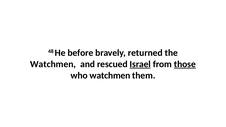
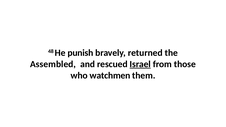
before: before -> punish
Watchmen at (53, 64): Watchmen -> Assembled
those underline: present -> none
